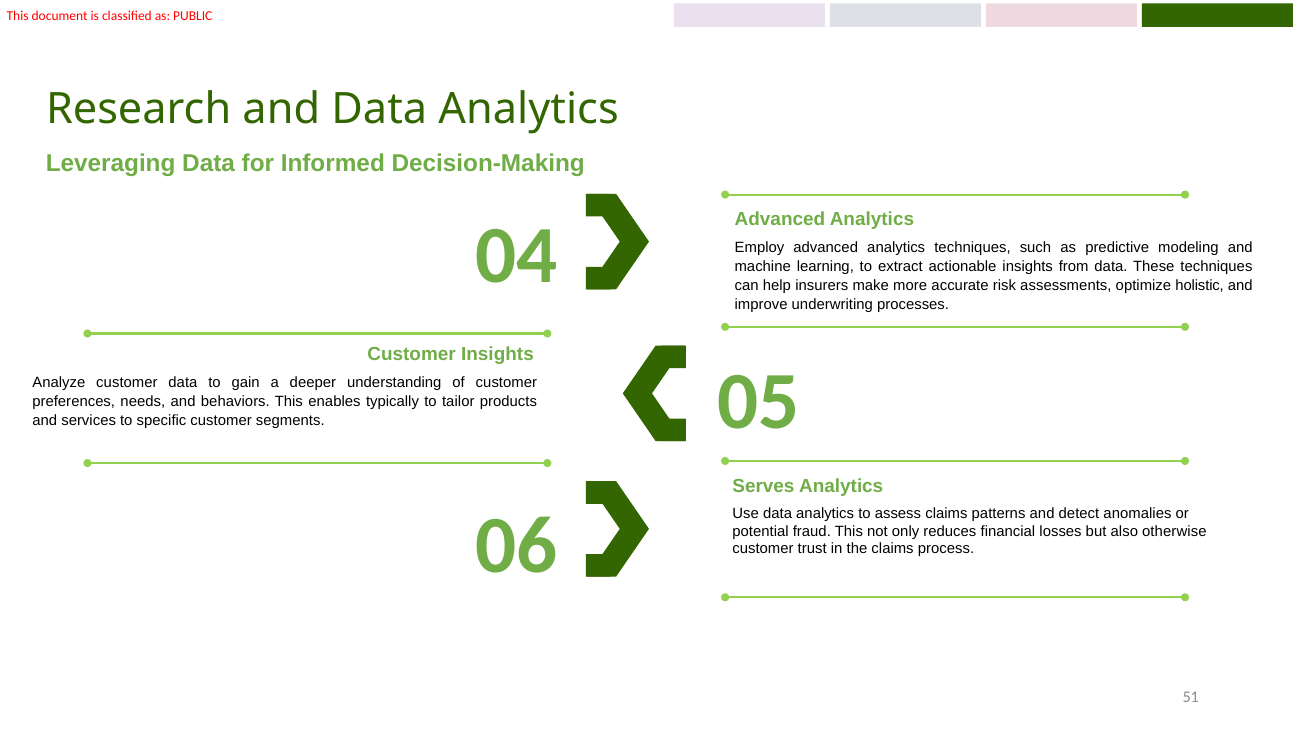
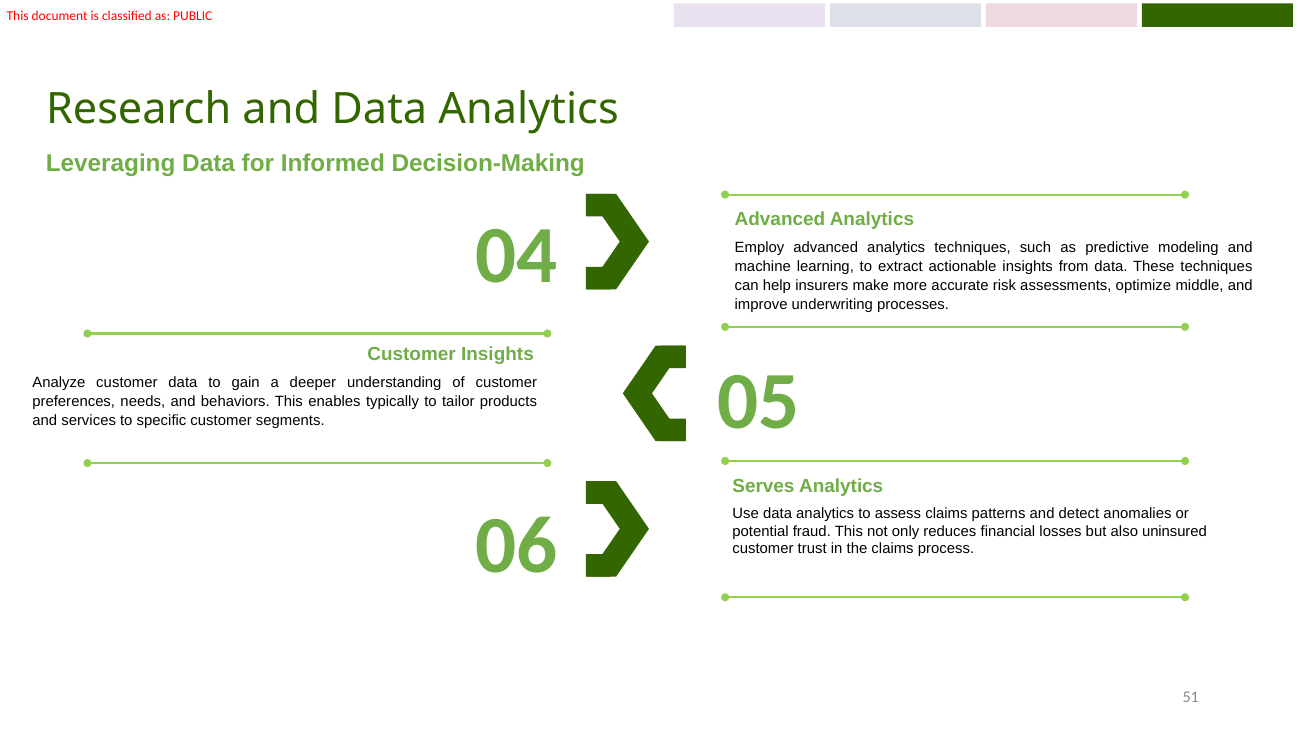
holistic: holistic -> middle
otherwise: otherwise -> uninsured
